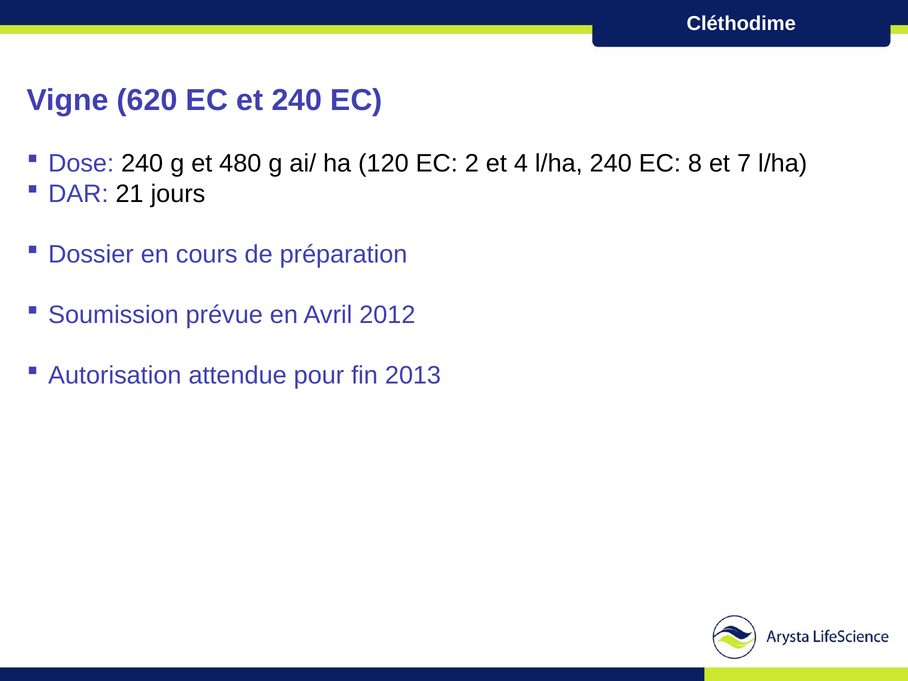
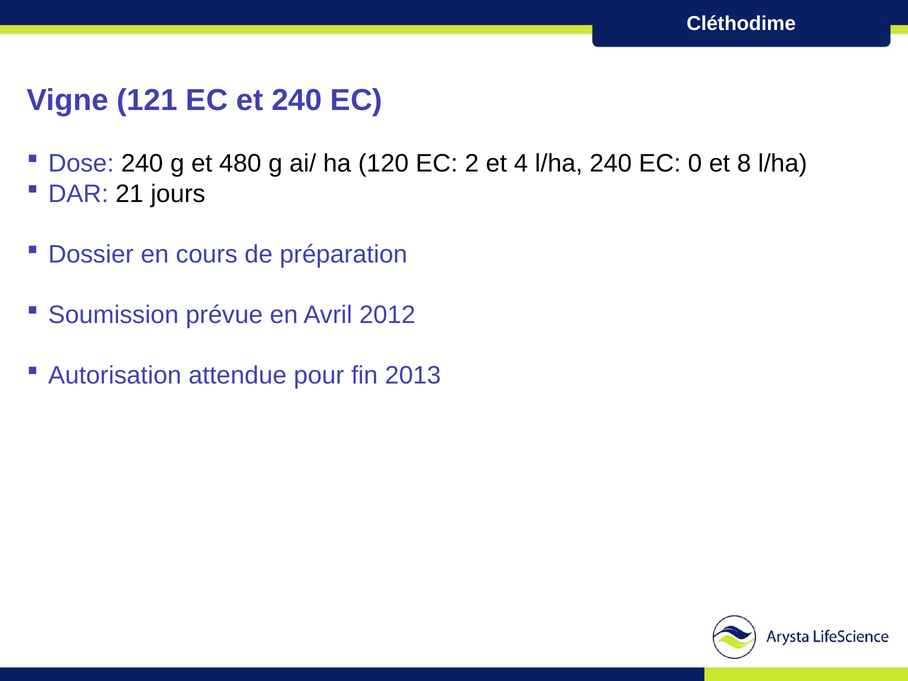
620: 620 -> 121
8: 8 -> 0
7: 7 -> 8
